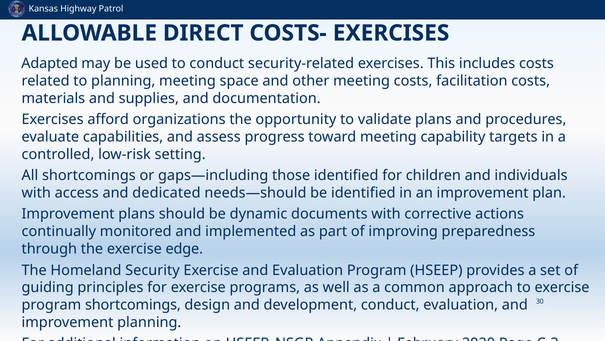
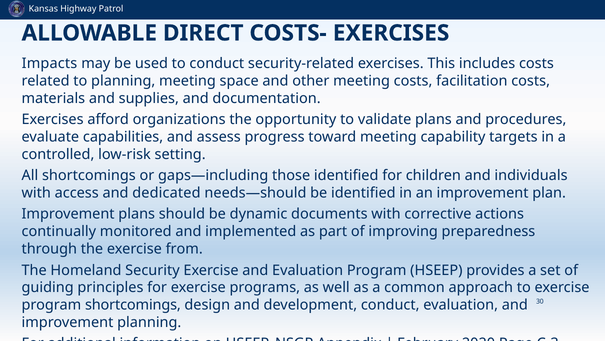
Adapted: Adapted -> Impacts
edge: edge -> from
